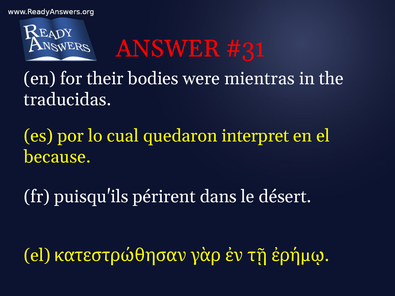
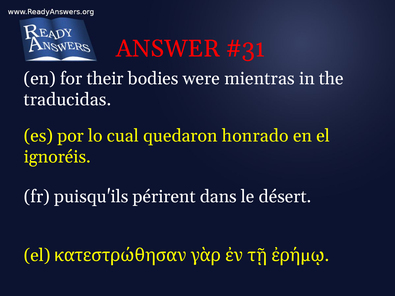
interpret: interpret -> honrado
because: because -> ignoréis
